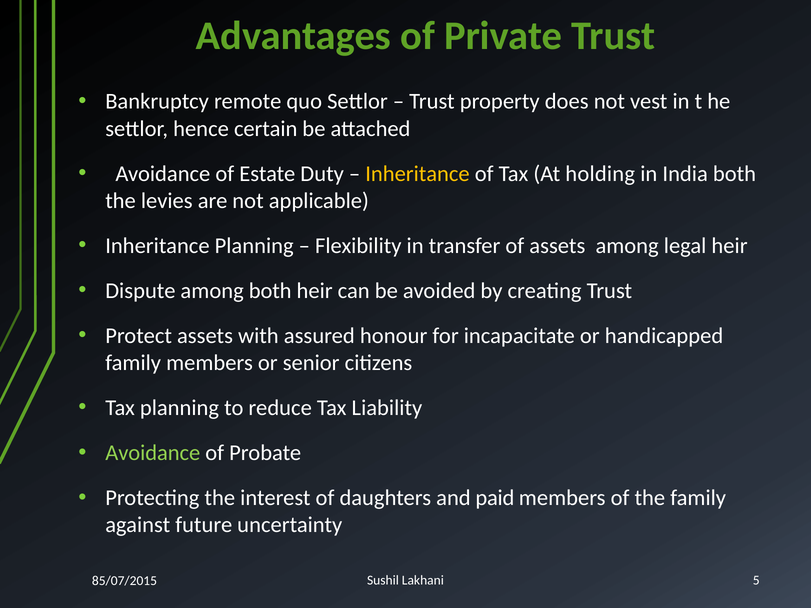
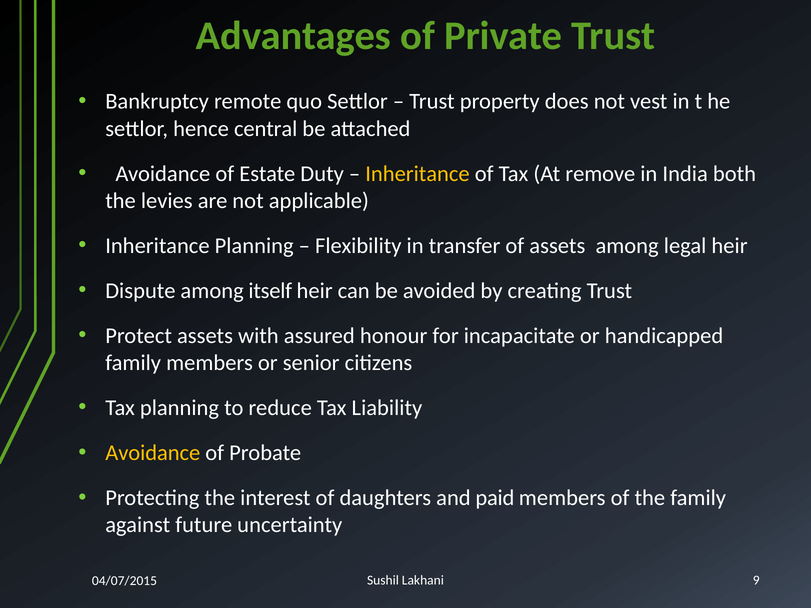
certain: certain -> central
holding: holding -> remove
among both: both -> itself
Avoidance at (153, 453) colour: light green -> yellow
5: 5 -> 9
85/07/2015: 85/07/2015 -> 04/07/2015
